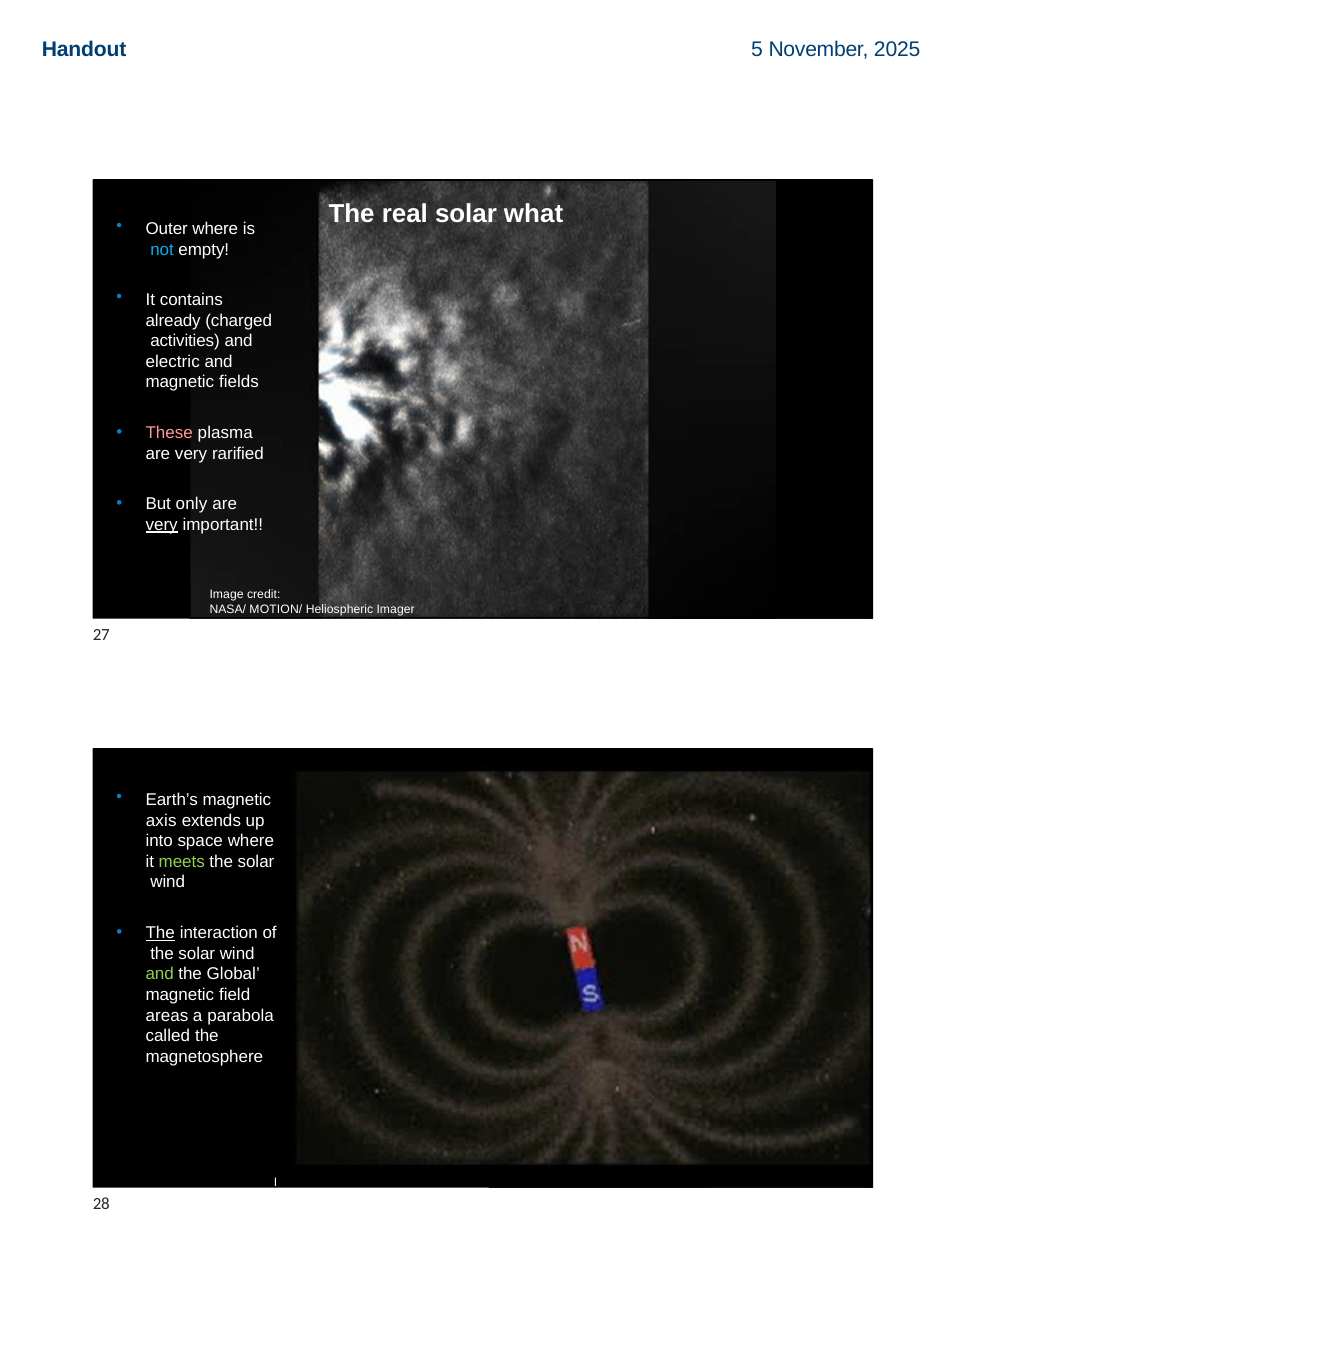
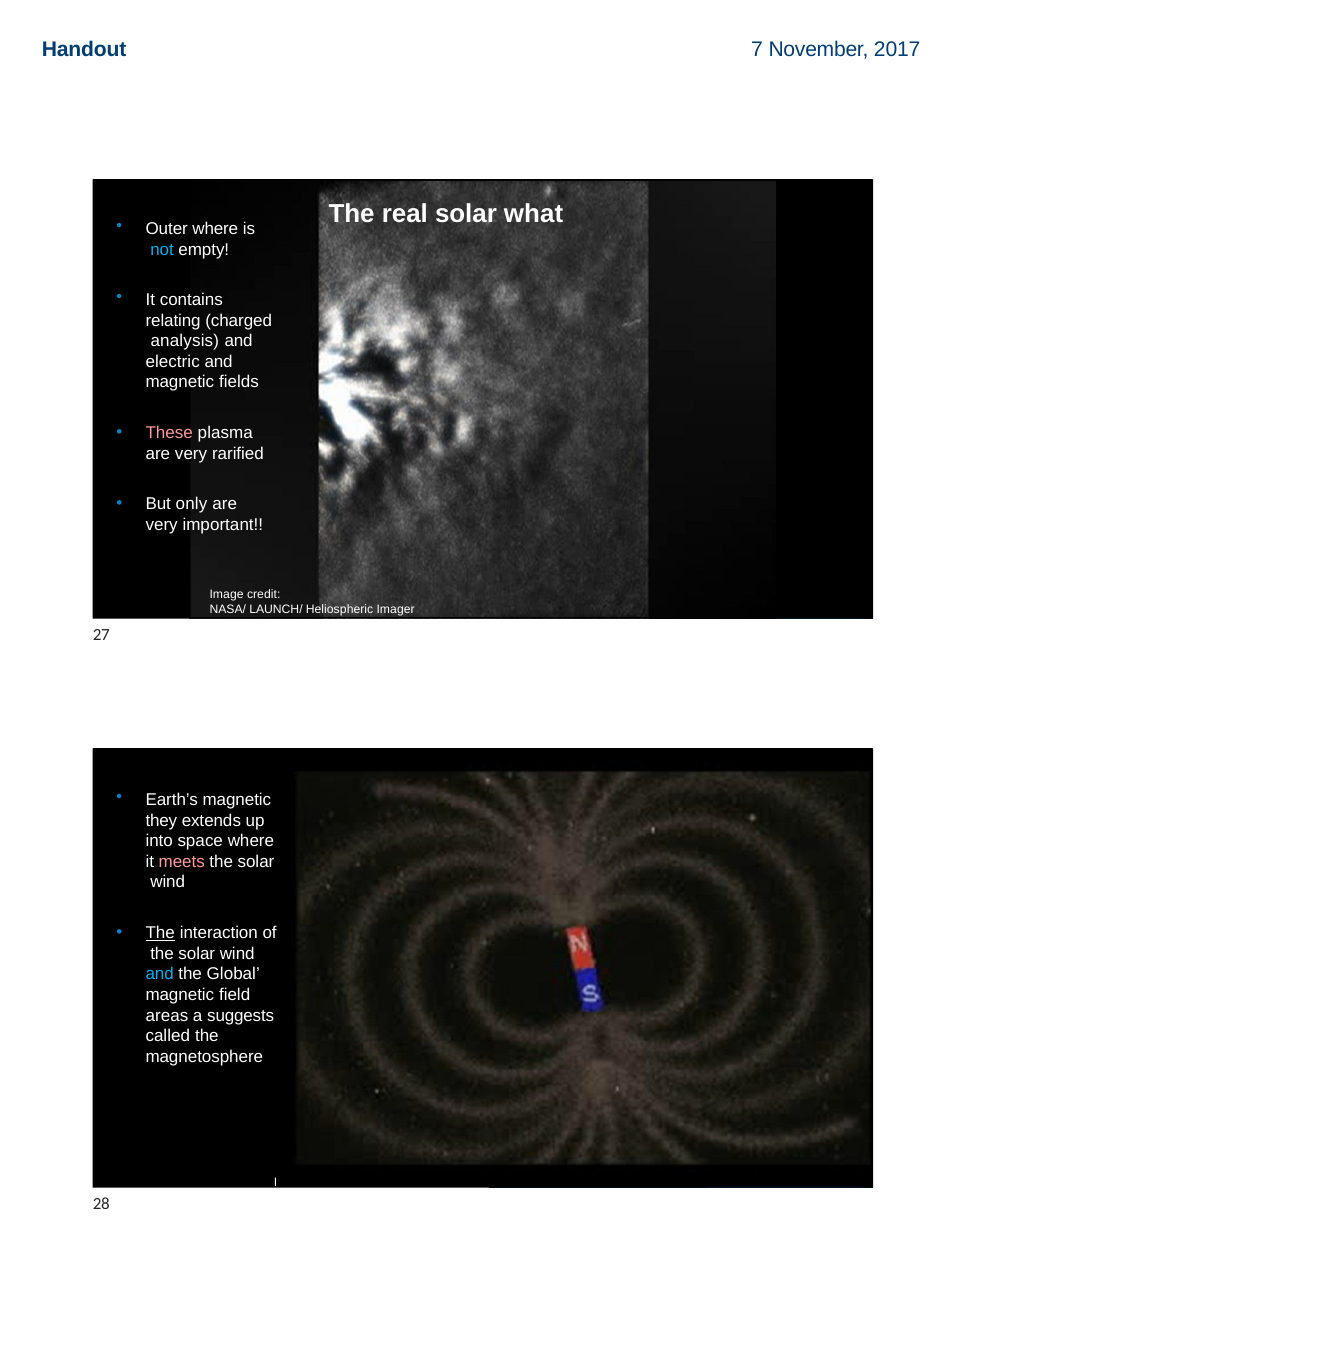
5: 5 -> 7
2025: 2025 -> 2017
already: already -> relating
activities: activities -> analysis
very at (162, 524) underline: present -> none
MOTION/: MOTION/ -> LAUNCH/
axis: axis -> they
meets colour: light green -> pink
and at (160, 974) colour: light green -> light blue
parabola: parabola -> suggests
